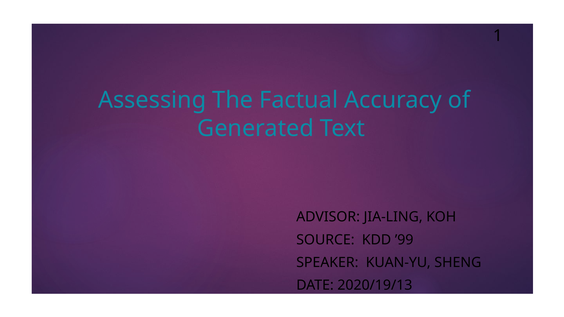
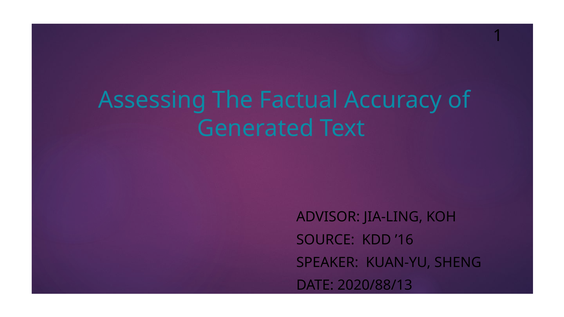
’99: ’99 -> ’16
2020/19/13: 2020/19/13 -> 2020/88/13
